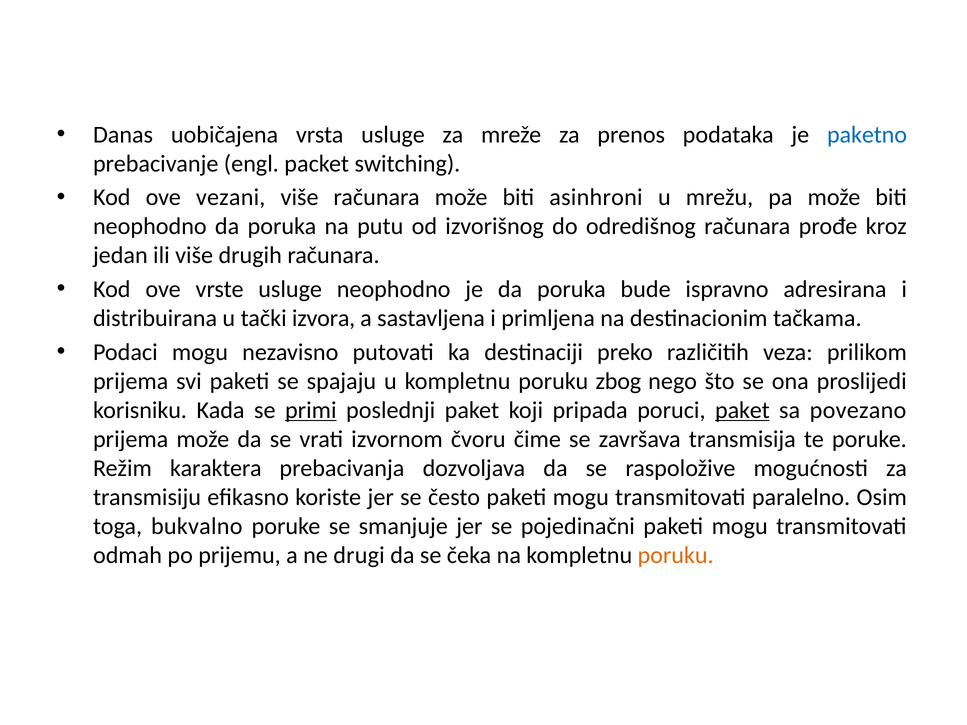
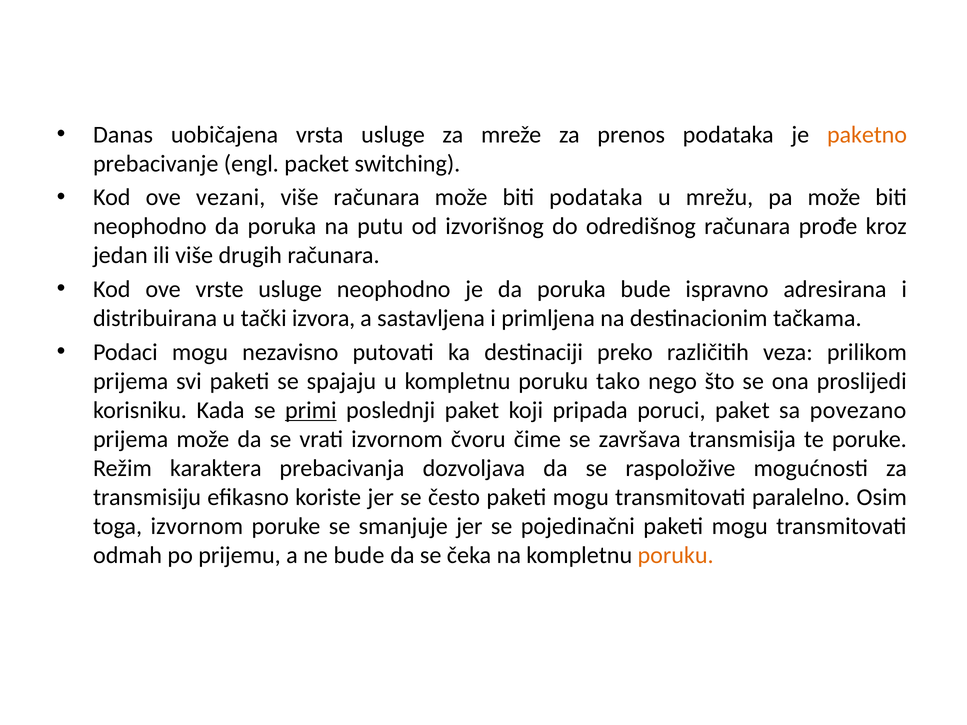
paketno colour: blue -> orange
biti asinhroni: asinhroni -> podataka
zbog: zbog -> tako
paket at (742, 410) underline: present -> none
toga bukvalno: bukvalno -> izvornom
ne drugi: drugi -> bude
